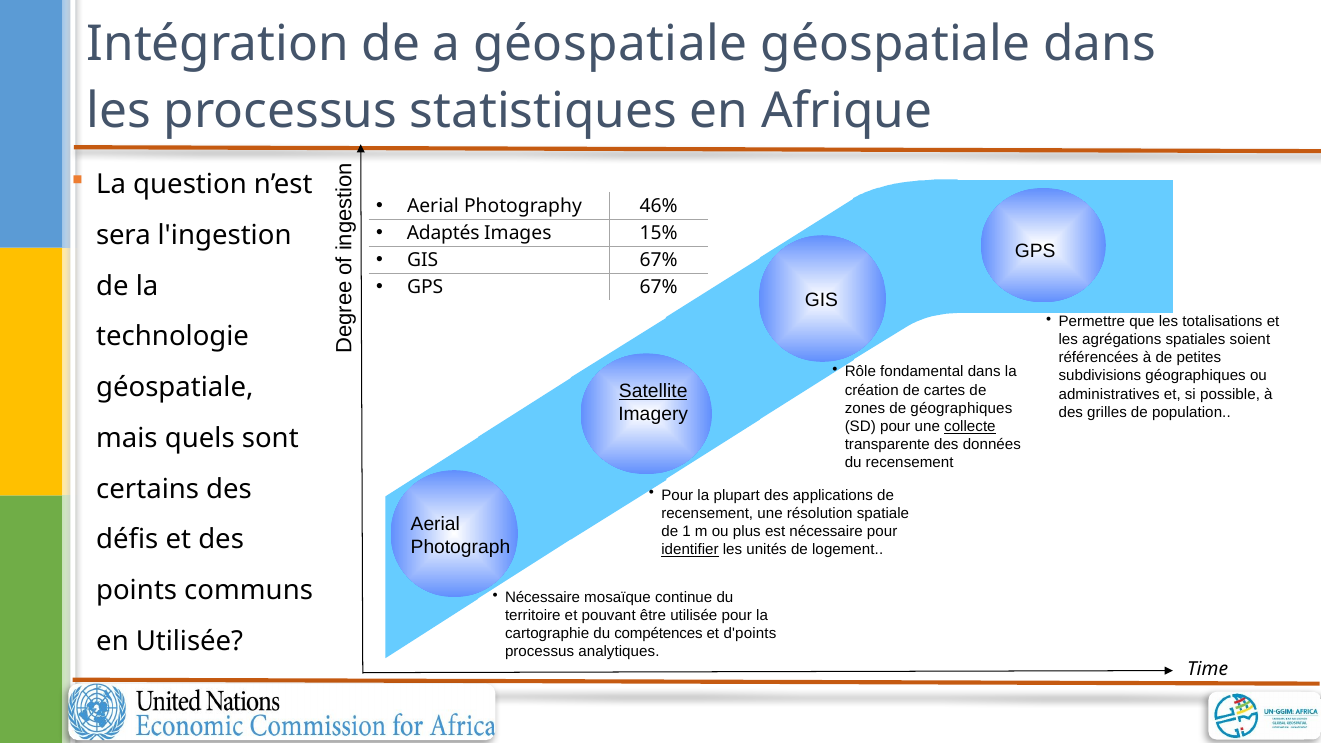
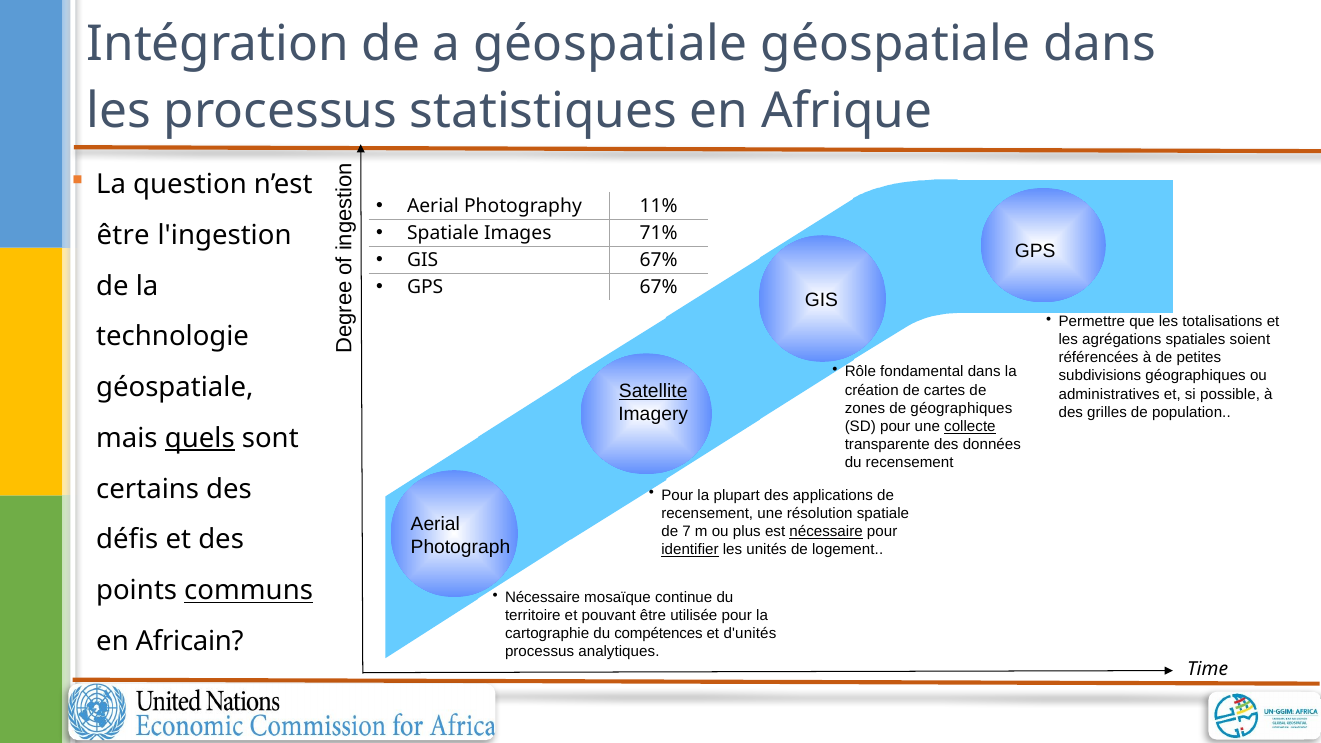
46%: 46% -> 11%
Adaptés at (443, 233): Adaptés -> Spatiale
15%: 15% -> 71%
sera at (123, 235): sera -> être
quels underline: none -> present
1: 1 -> 7
nécessaire at (826, 532) underline: none -> present
communs underline: none -> present
d'points: d'points -> d'unités
en Utilisée: Utilisée -> Africain
